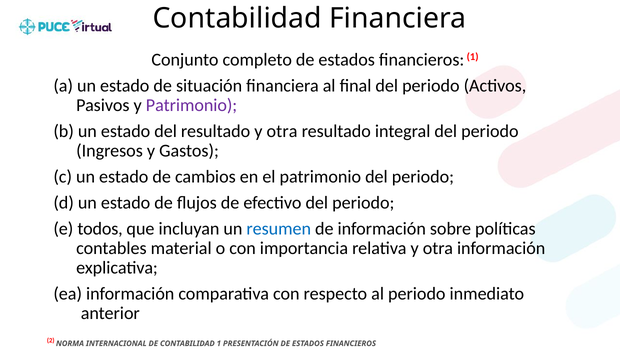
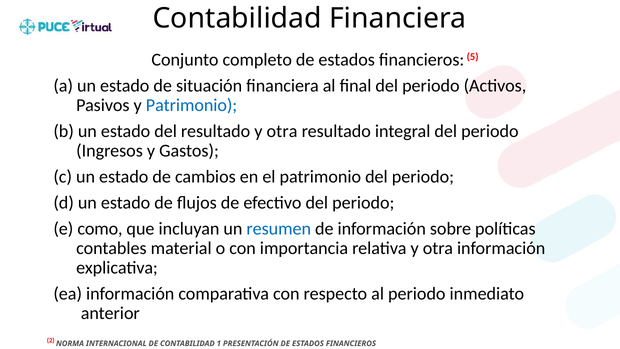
financieros 1: 1 -> 5
Patrimonio at (192, 105) colour: purple -> blue
todos: todos -> como
